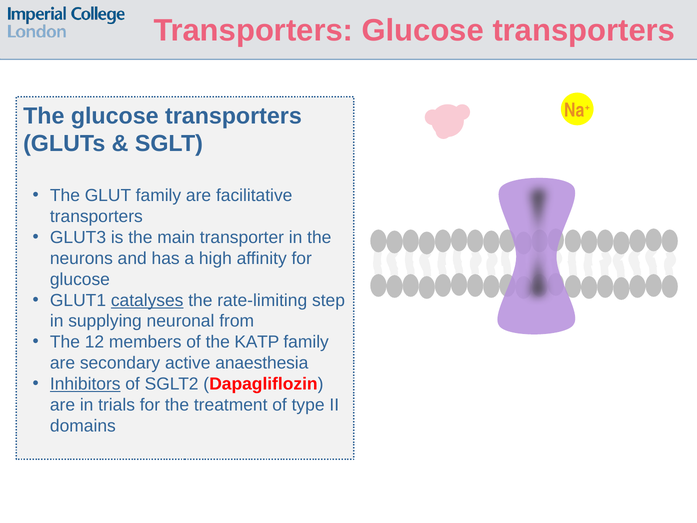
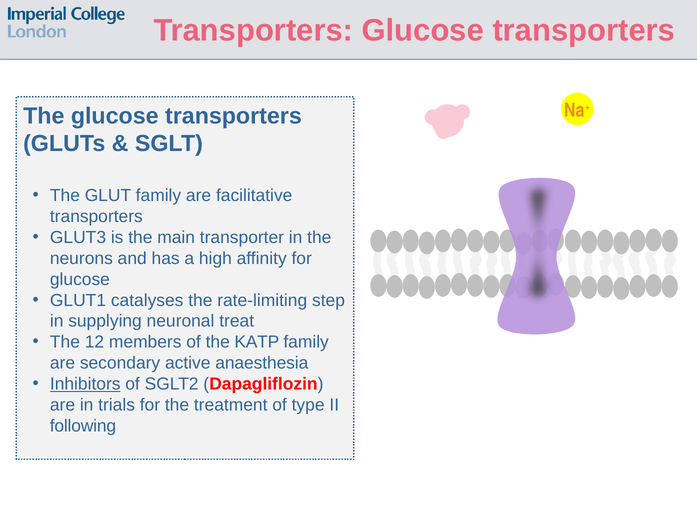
catalyses underline: present -> none
from: from -> treat
domains: domains -> following
